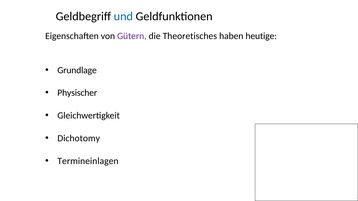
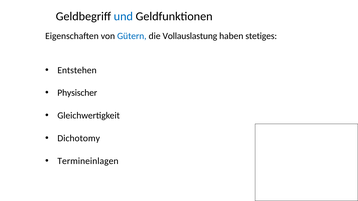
Gütern colour: purple -> blue
Theoretisches: Theoretisches -> Vollauslastung
heutige: heutige -> stetiges
Grundlage: Grundlage -> Entstehen
